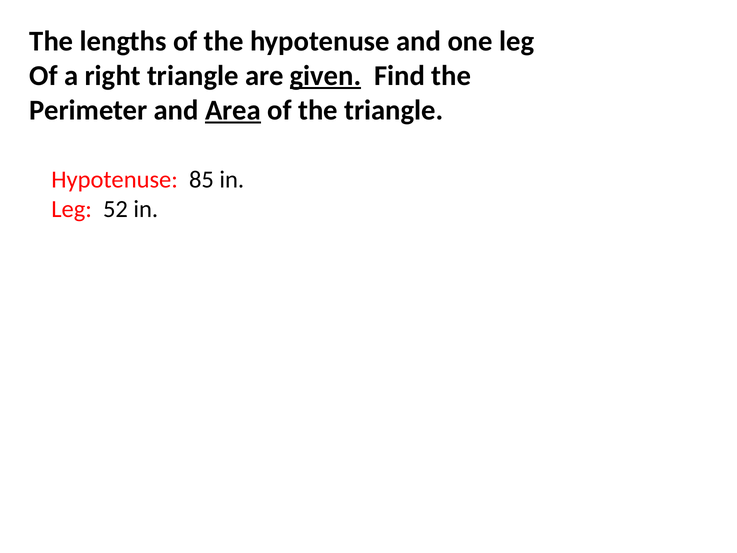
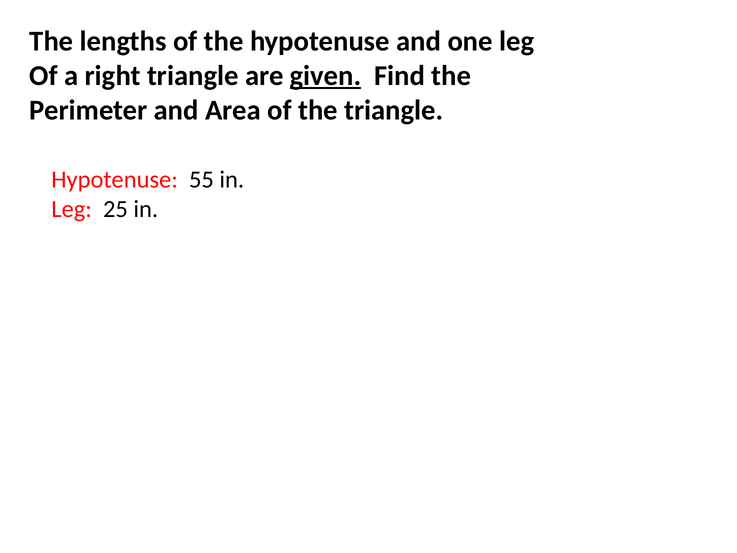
Area underline: present -> none
85: 85 -> 55
52: 52 -> 25
